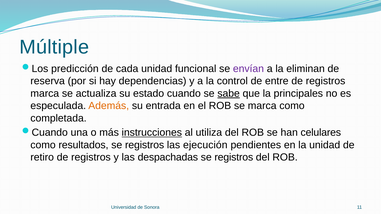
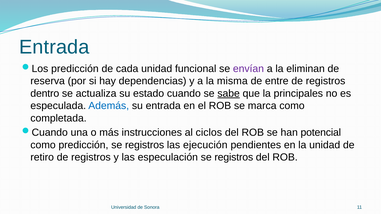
Múltiple at (54, 47): Múltiple -> Entrada
control: control -> misma
marca at (45, 94): marca -> dentro
Además colour: orange -> blue
instrucciones underline: present -> none
utiliza: utiliza -> ciclos
celulares: celulares -> potencial
como resultados: resultados -> predicción
despachadas: despachadas -> especulación
